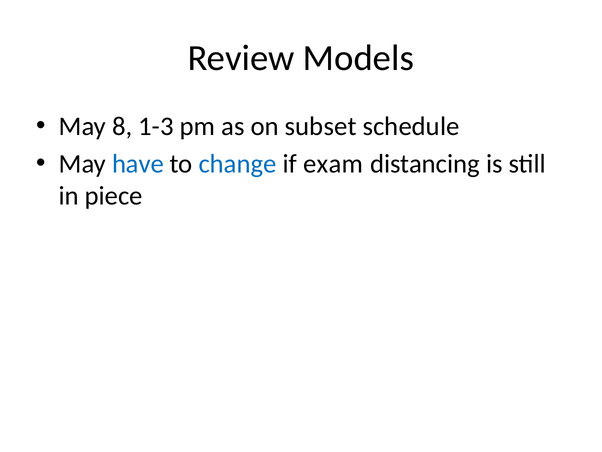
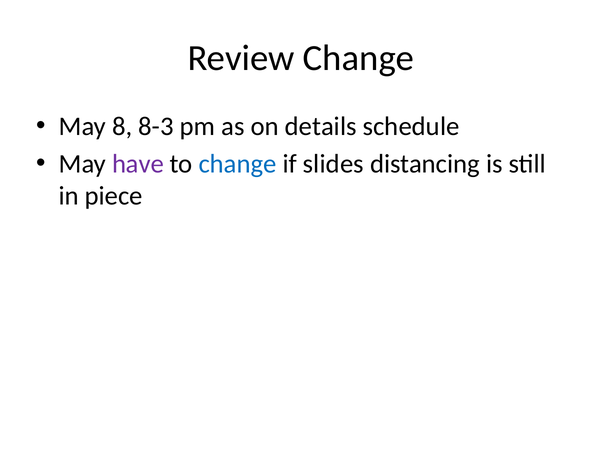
Review Models: Models -> Change
1-3: 1-3 -> 8-3
subset: subset -> details
have colour: blue -> purple
exam: exam -> slides
